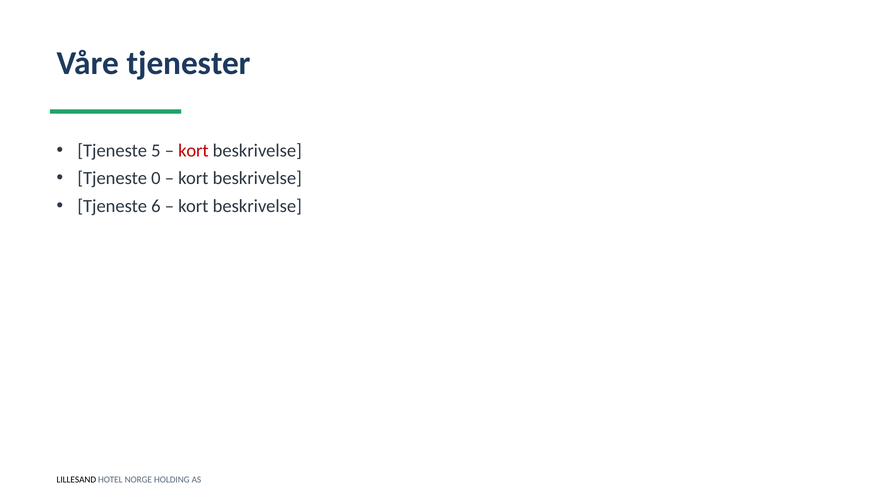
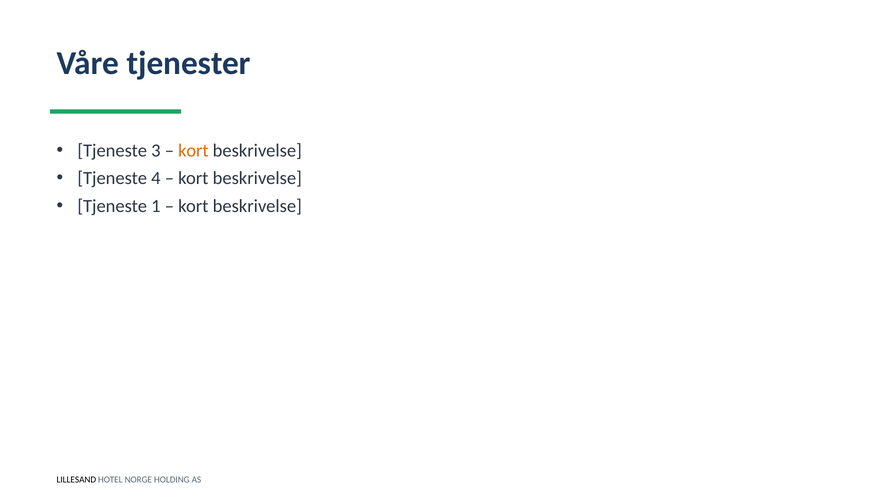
5: 5 -> 3
kort at (193, 151) colour: red -> orange
0: 0 -> 4
6: 6 -> 1
